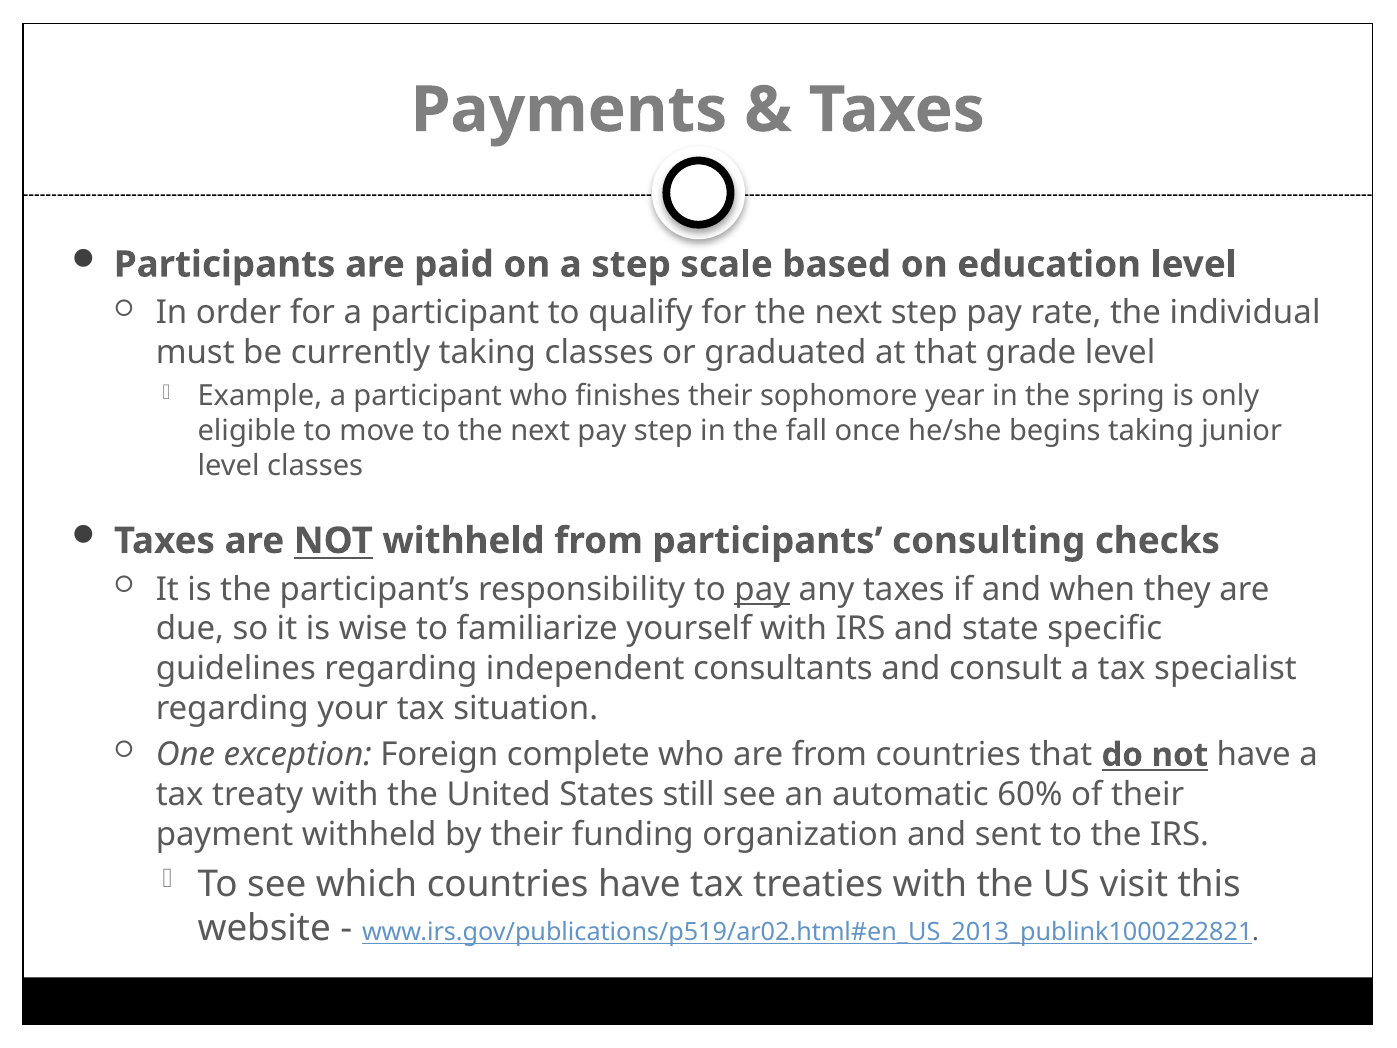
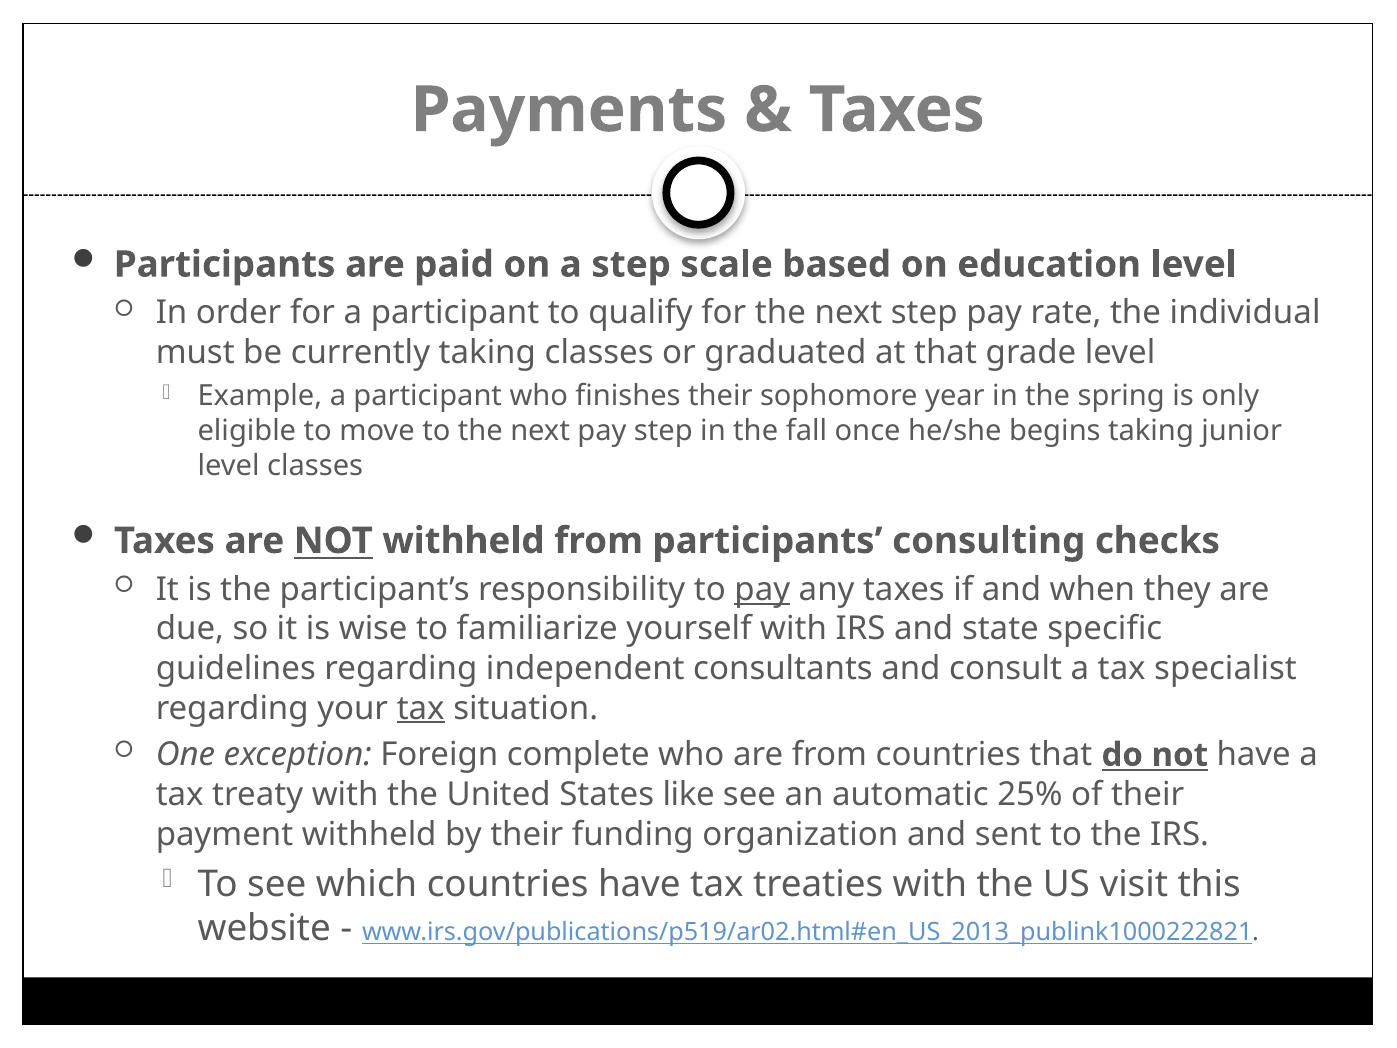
tax at (421, 708) underline: none -> present
still: still -> like
60%: 60% -> 25%
